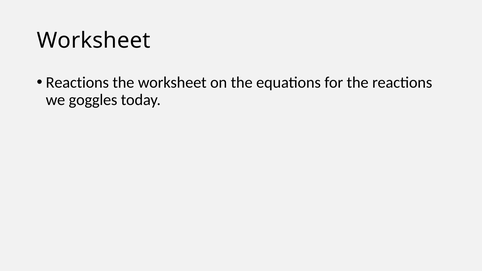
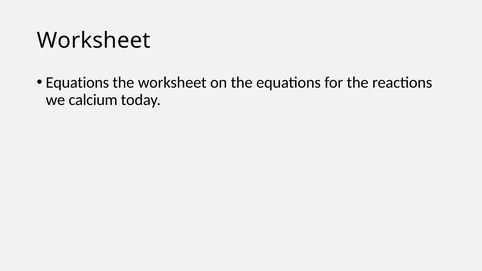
Reactions at (77, 83): Reactions -> Equations
goggles: goggles -> calcium
